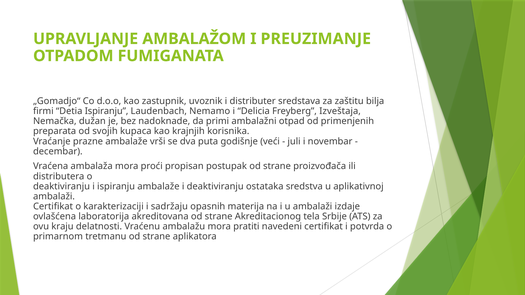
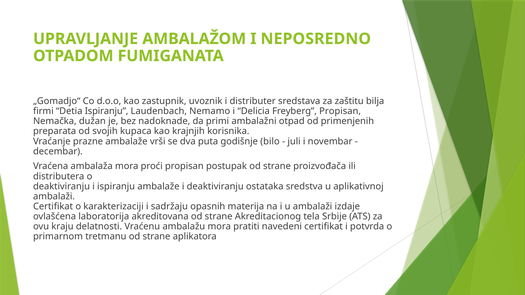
PREUZIMANJE: PREUZIMANJE -> NEPOSREDNO
Freyberg Izveštaja: Izveštaja -> Propisan
veći: veći -> bilo
